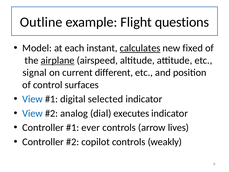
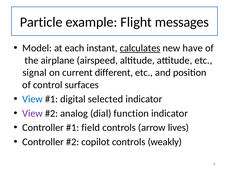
Outline: Outline -> Particle
questions: questions -> messages
fixed: fixed -> have
airplane underline: present -> none
View at (33, 113) colour: blue -> purple
executes: executes -> function
ever: ever -> field
